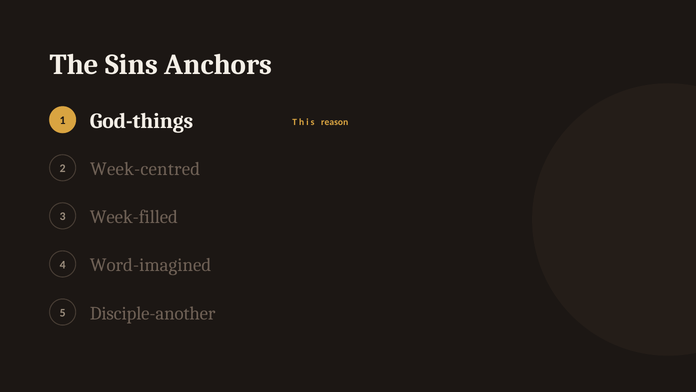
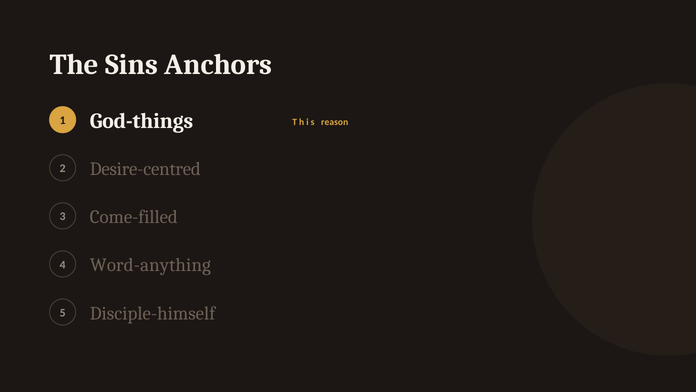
Week-centred: Week-centred -> Desire-centred
Week-filled: Week-filled -> Come-filled
Word-imagined: Word-imagined -> Word-anything
Disciple-another: Disciple-another -> Disciple-himself
